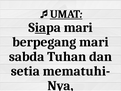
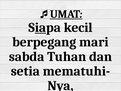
Siapa mari: mari -> kecil
